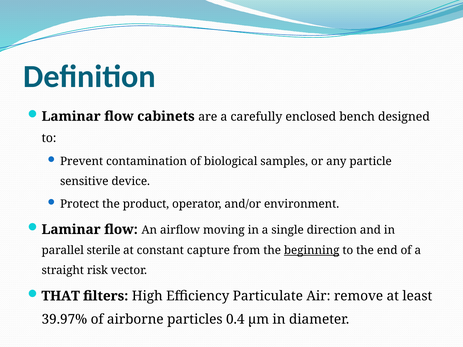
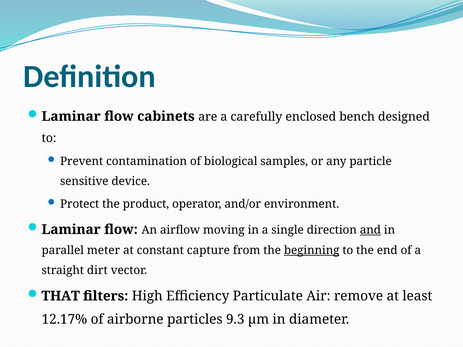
and underline: none -> present
sterile: sterile -> meter
risk: risk -> dirt
39.97%: 39.97% -> 12.17%
0.4: 0.4 -> 9.3
